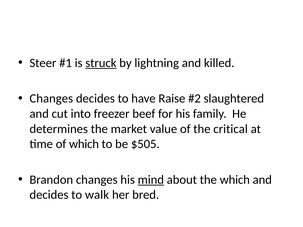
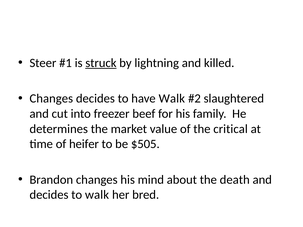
have Raise: Raise -> Walk
of which: which -> heifer
mind underline: present -> none
the which: which -> death
